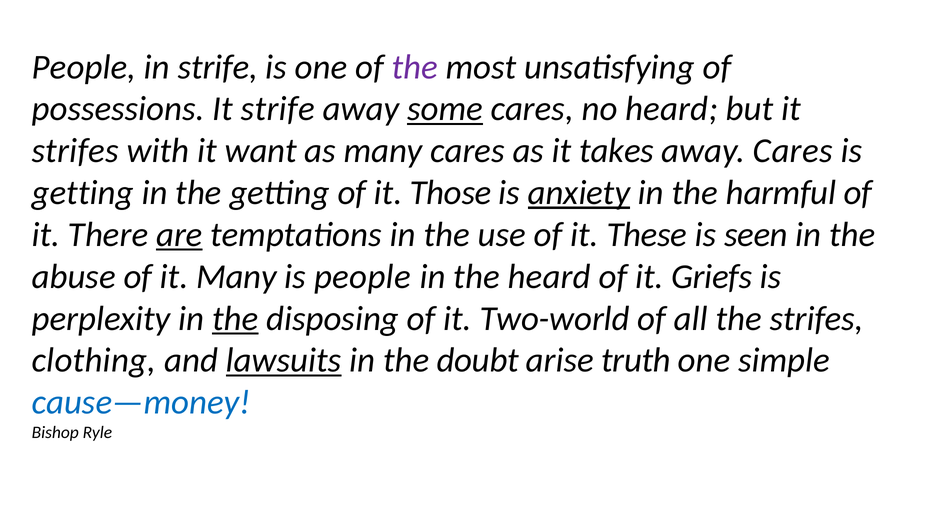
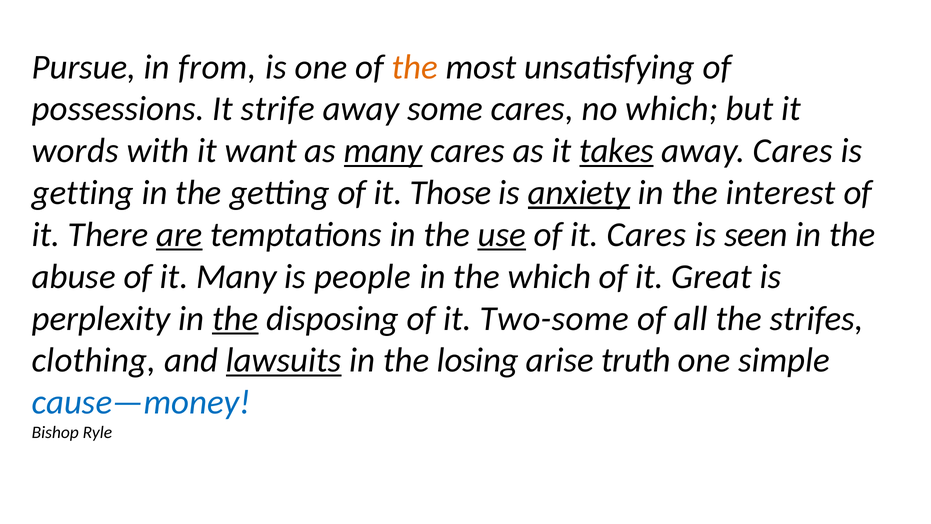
People at (84, 67): People -> Pursue
in strife: strife -> from
the at (415, 67) colour: purple -> orange
some underline: present -> none
no heard: heard -> which
strifes at (75, 151): strifes -> words
many at (383, 151) underline: none -> present
takes underline: none -> present
harmful: harmful -> interest
use underline: none -> present
it These: These -> Cares
the heard: heard -> which
Griefs: Griefs -> Great
Two-world: Two-world -> Two-some
doubt: doubt -> losing
